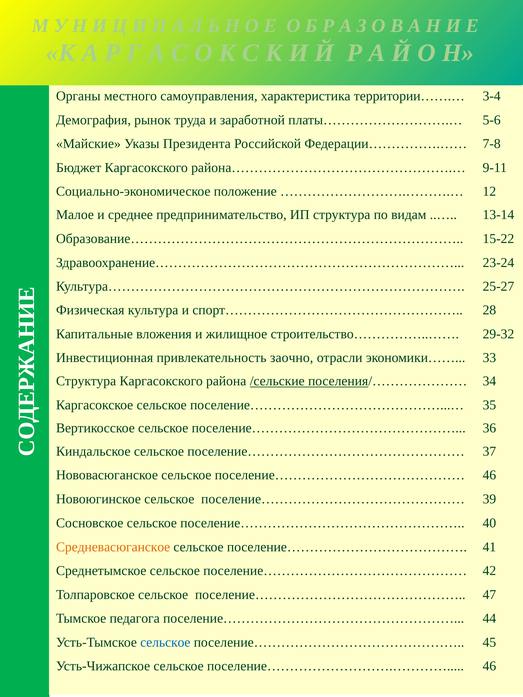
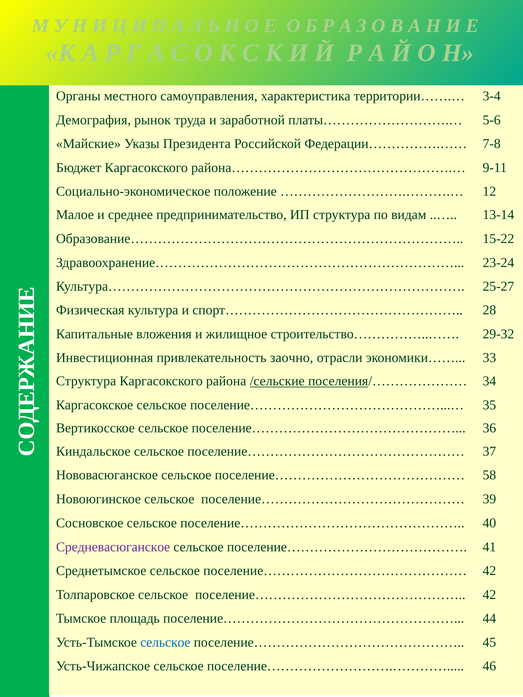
поселение…………………………………… 46: 46 -> 58
Средневасюганское colour: orange -> purple
Толпаровское сельское поселение……………………………………… 47: 47 -> 42
педагога: педагога -> площадь
